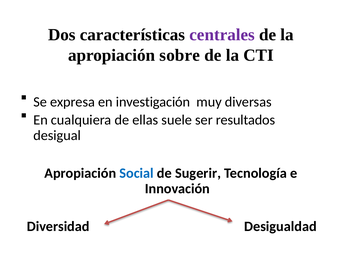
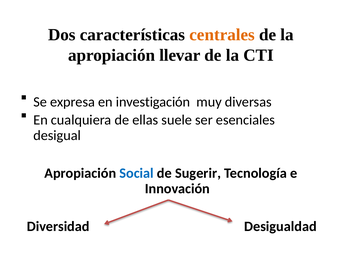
centrales colour: purple -> orange
sobre: sobre -> llevar
resultados: resultados -> esenciales
